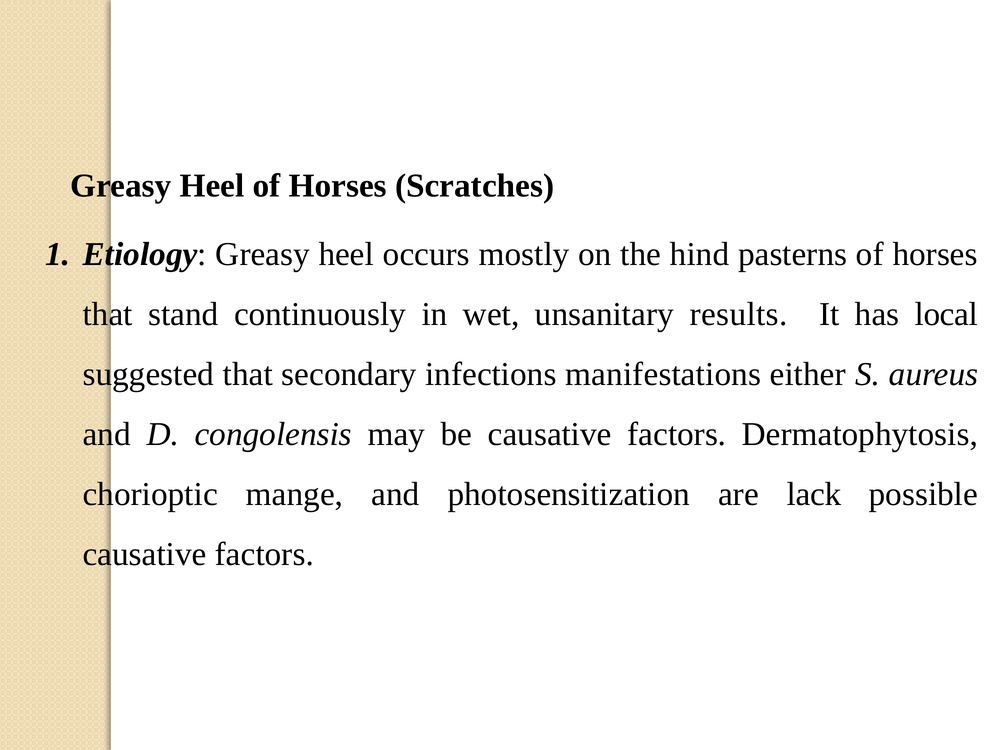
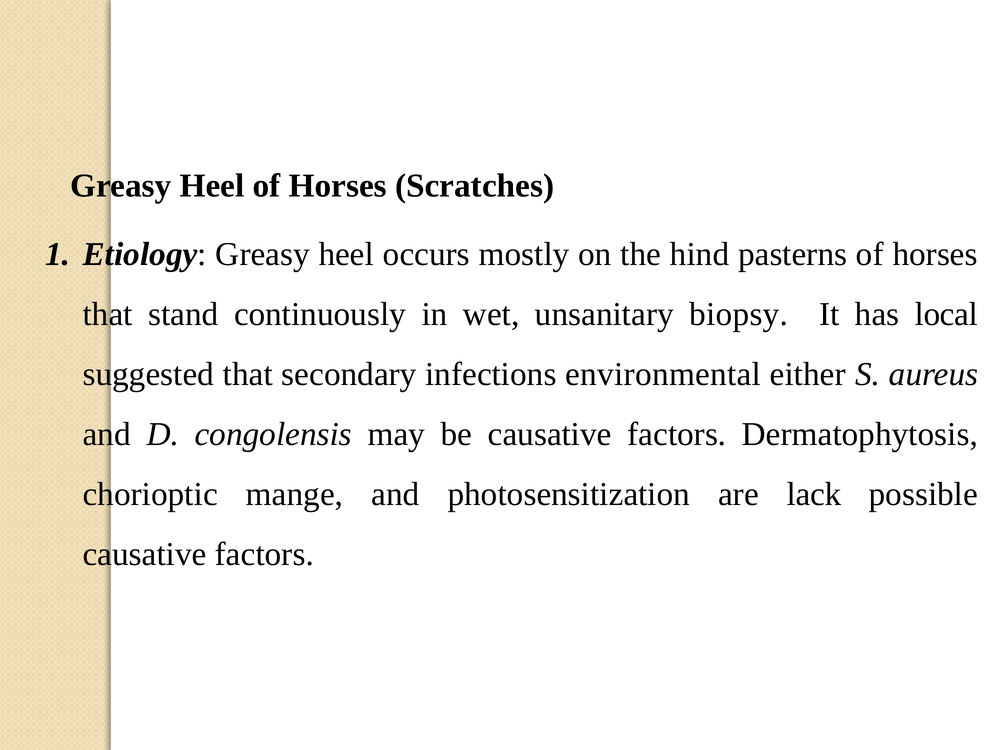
results: results -> biopsy
manifestations: manifestations -> environmental
